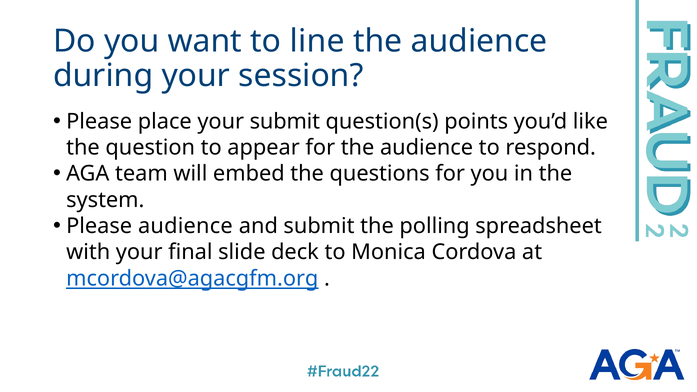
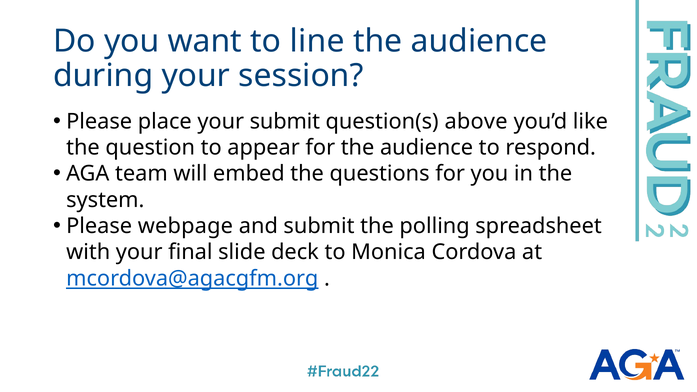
points: points -> above
Please audience: audience -> webpage
